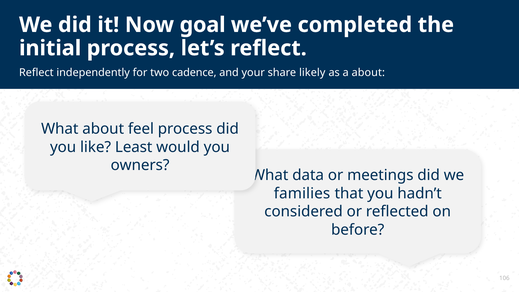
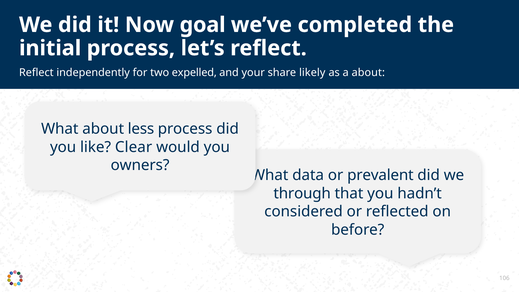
cadence: cadence -> expelled
feel: feel -> less
Least: Least -> Clear
meetings: meetings -> prevalent
families: families -> through
